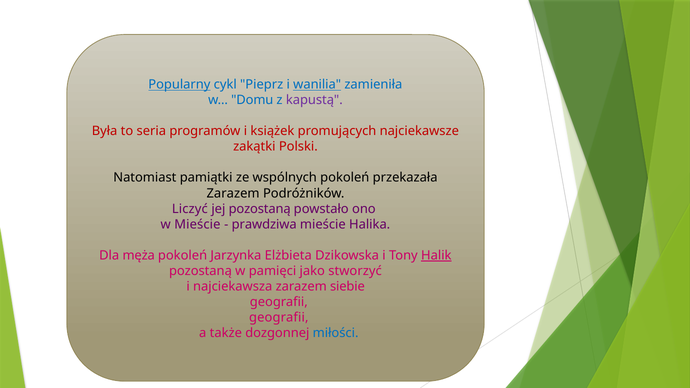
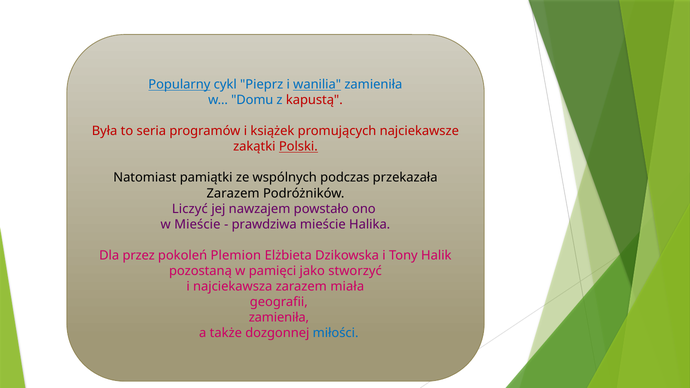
kapustą colour: purple -> red
Polski underline: none -> present
wspólnych pokoleń: pokoleń -> podczas
jej pozostaną: pozostaną -> nawzajem
męża: męża -> przez
Jarzynka: Jarzynka -> Plemion
Halik underline: present -> none
siebie: siebie -> miała
geografii at (279, 317): geografii -> zamieniła
